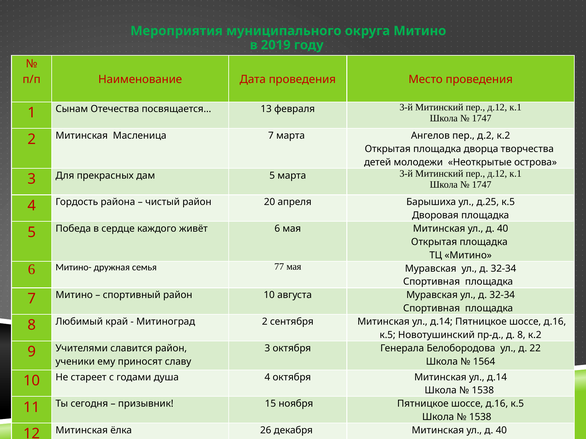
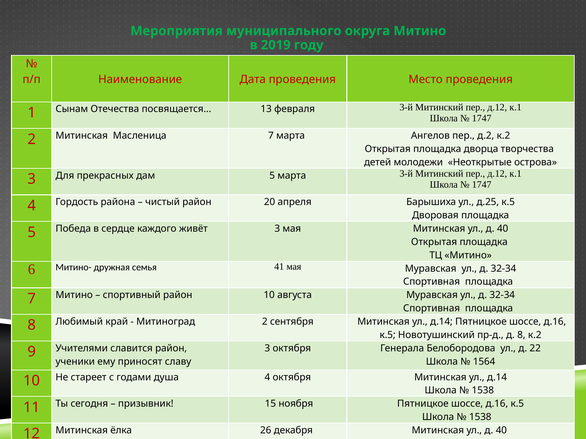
живёт 6: 6 -> 3
77: 77 -> 41
